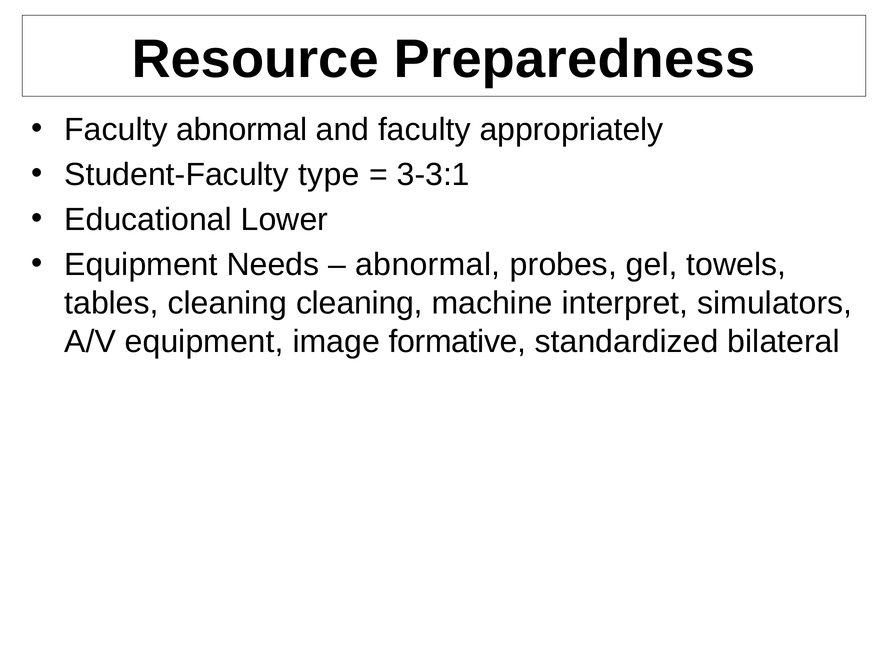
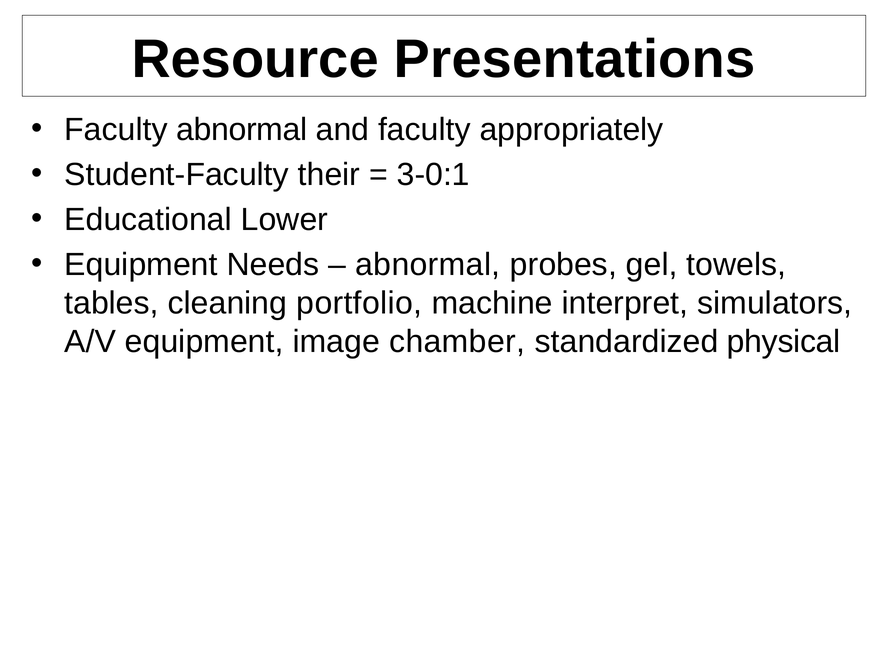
Preparedness: Preparedness -> Presentations
type: type -> their
3-3:1: 3-3:1 -> 3-0:1
cleaning cleaning: cleaning -> portfolio
formative: formative -> chamber
bilateral: bilateral -> physical
